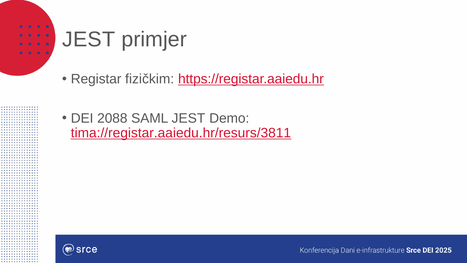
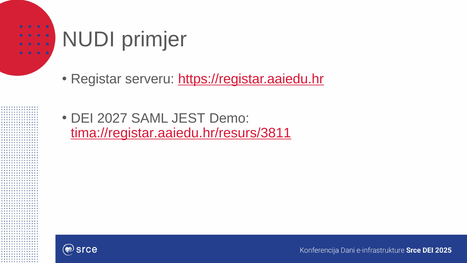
JEST at (89, 39): JEST -> NUDI
fizičkim: fizičkim -> serveru
2088: 2088 -> 2027
